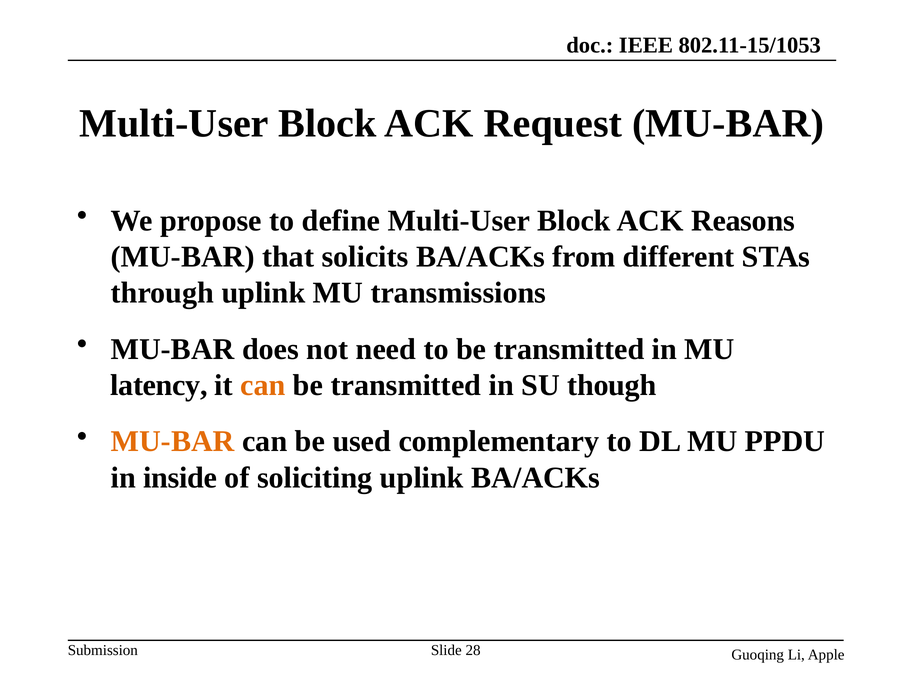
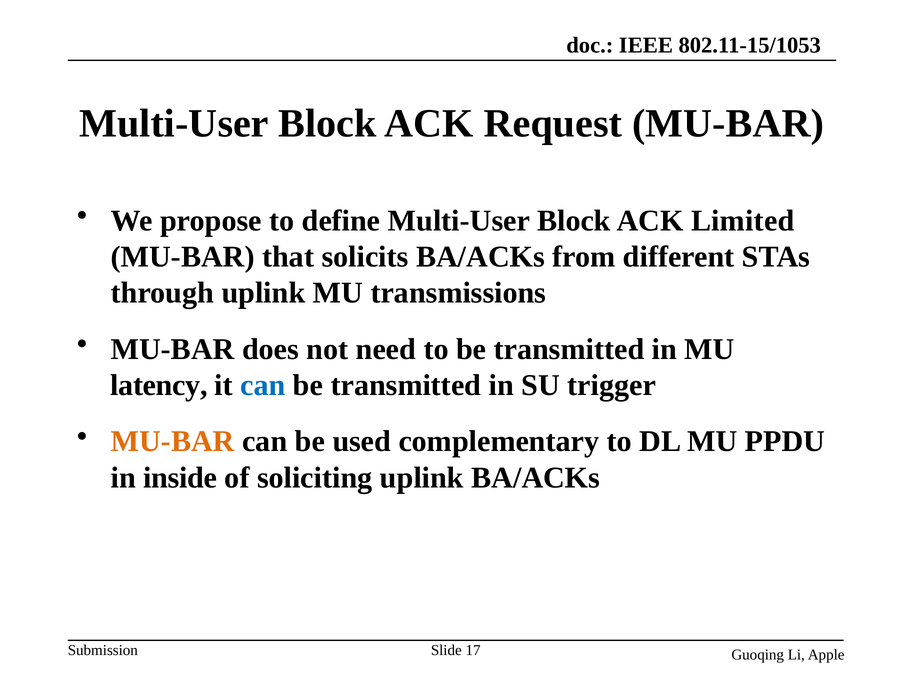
Reasons: Reasons -> Limited
can at (263, 385) colour: orange -> blue
though: though -> trigger
28: 28 -> 17
